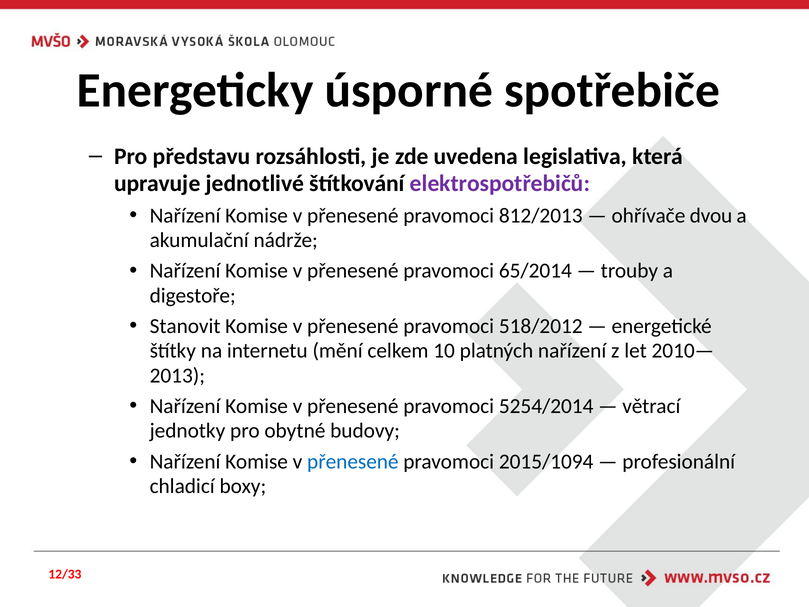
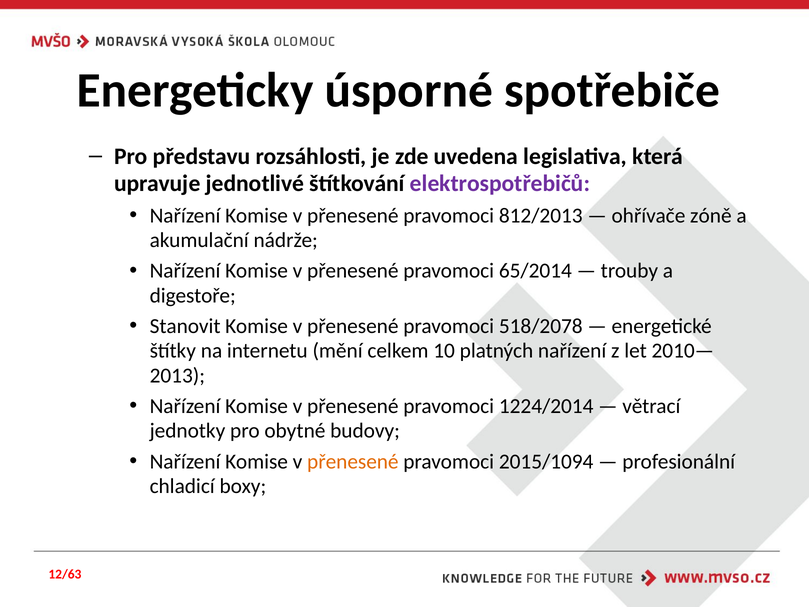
dvou: dvou -> zóně
518/2012: 518/2012 -> 518/2078
5254/2014: 5254/2014 -> 1224/2014
přenesené at (353, 461) colour: blue -> orange
12/33: 12/33 -> 12/63
